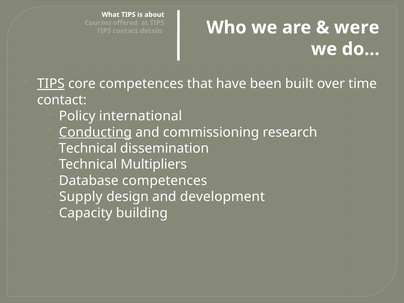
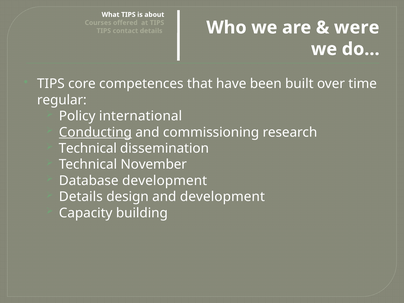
TIPS at (51, 84) underline: present -> none
contact at (62, 100): contact -> regular
Multipliers: Multipliers -> November
Database competences: competences -> development
Supply at (81, 197): Supply -> Details
